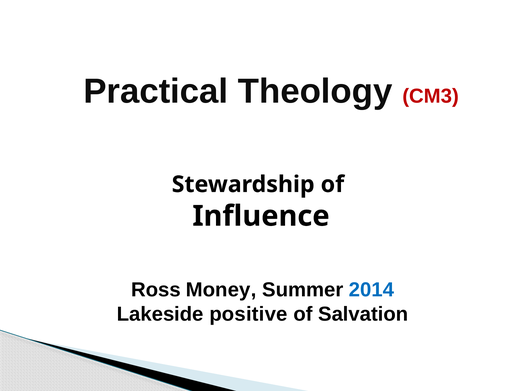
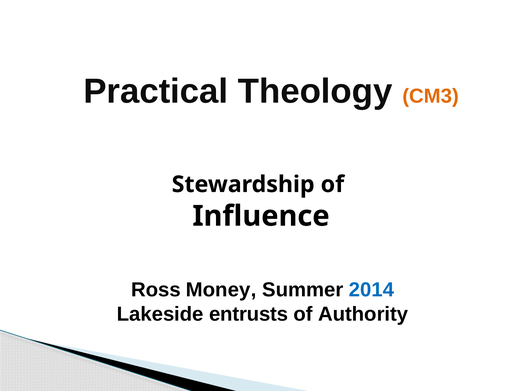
CM3 colour: red -> orange
positive: positive -> entrusts
Salvation: Salvation -> Authority
